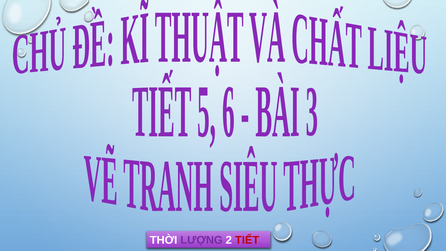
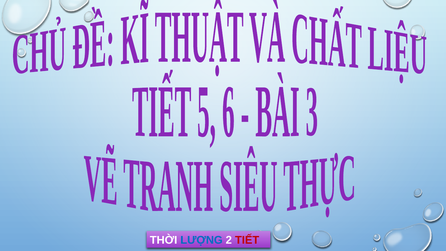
LƯỢNG colour: purple -> blue
